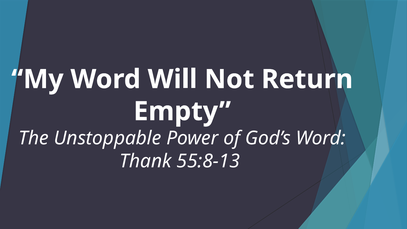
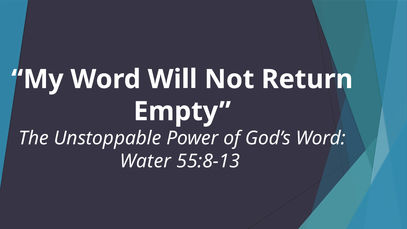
Thank: Thank -> Water
